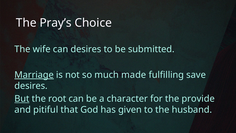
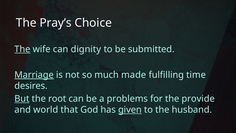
The at (22, 49) underline: none -> present
can desires: desires -> dignity
save: save -> time
character: character -> problems
pitiful: pitiful -> world
given underline: none -> present
